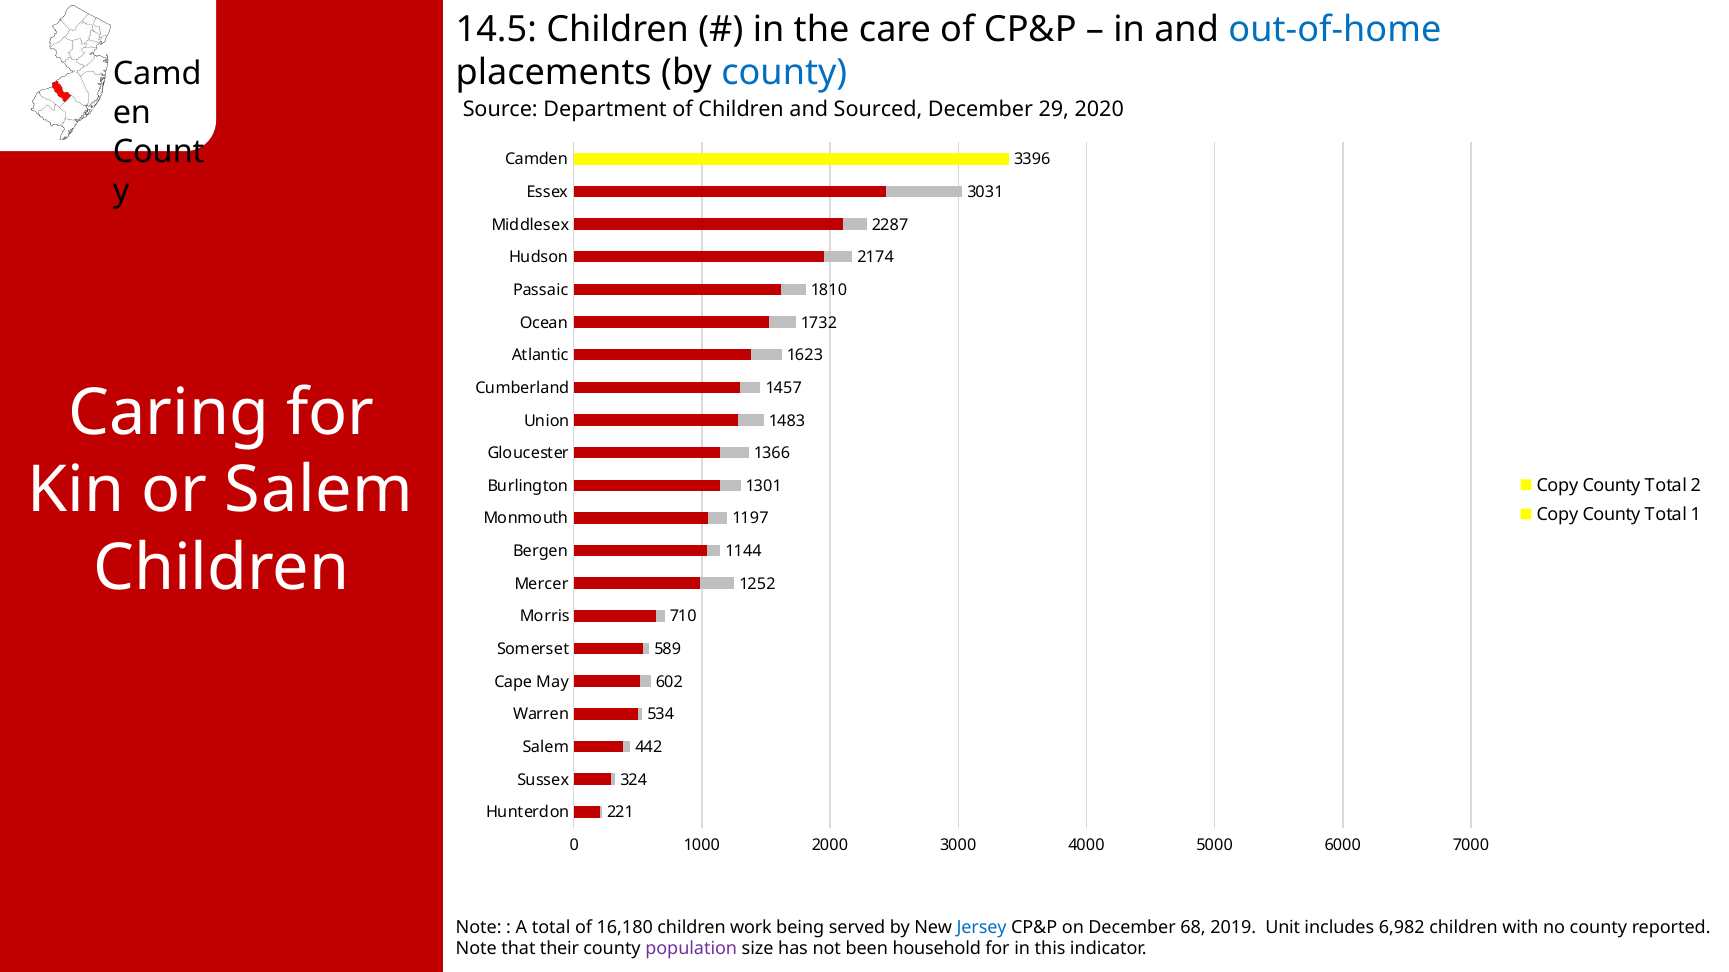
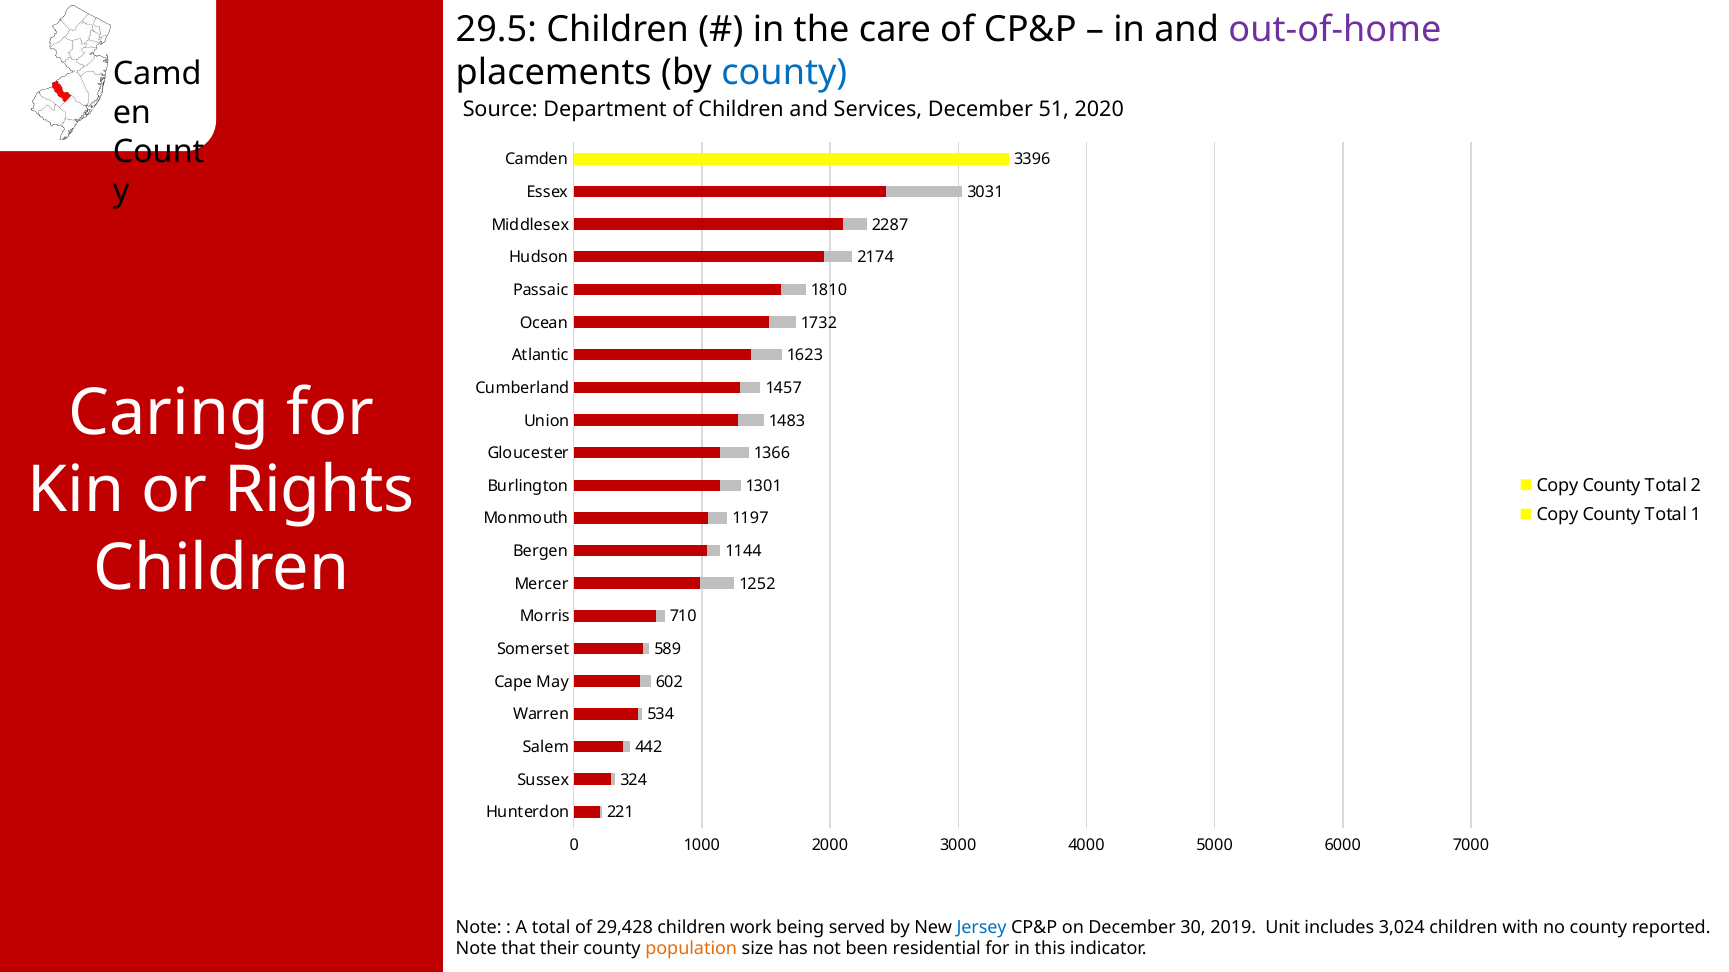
14.5: 14.5 -> 29.5
out-of-home colour: blue -> purple
Sourced: Sourced -> Services
29: 29 -> 51
or Salem: Salem -> Rights
16,180: 16,180 -> 29,428
68: 68 -> 30
6,982: 6,982 -> 3,024
population colour: purple -> orange
household: household -> residential
